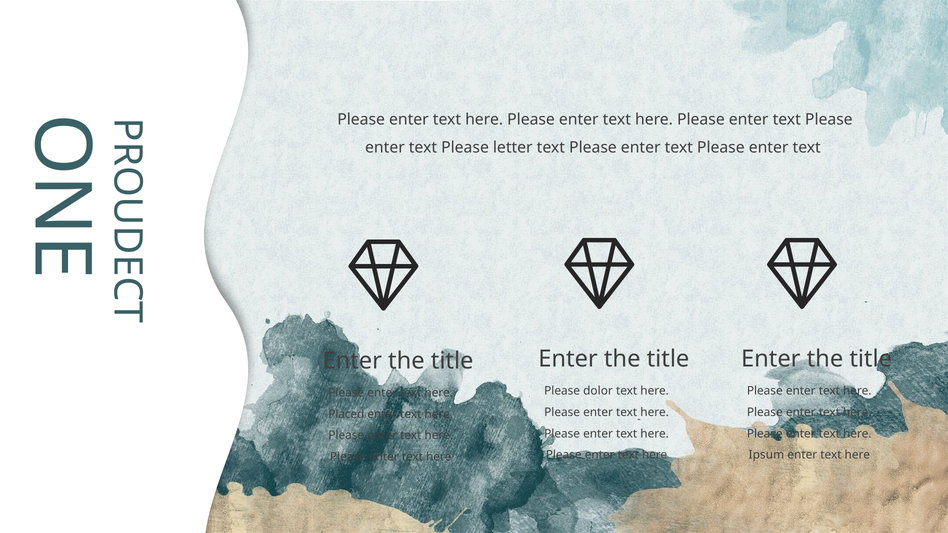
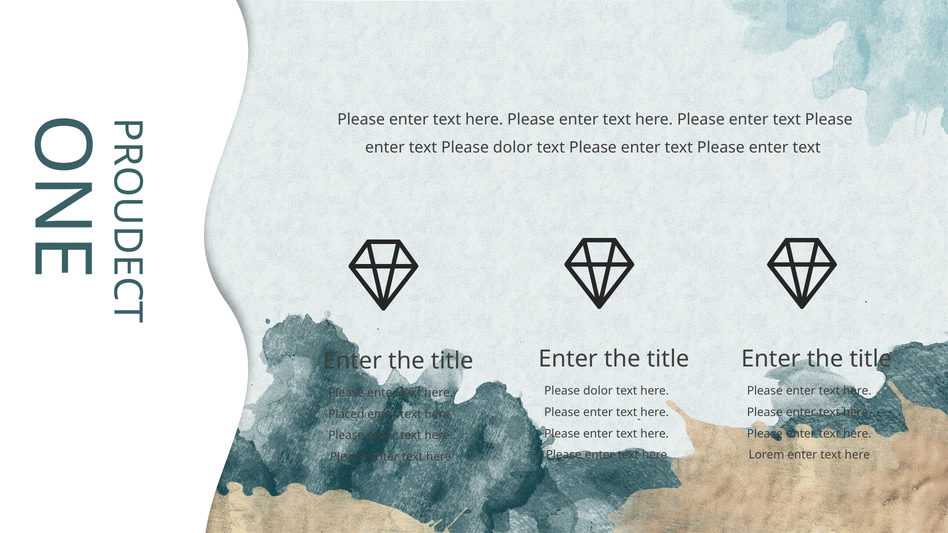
text Please letter: letter -> dolor
Ipsum: Ipsum -> Lorem
